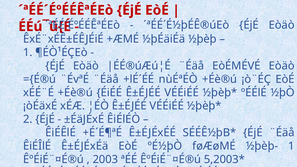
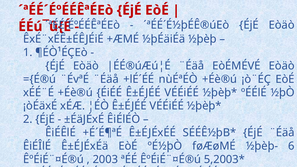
½þèþ- 1: 1 -> 6
